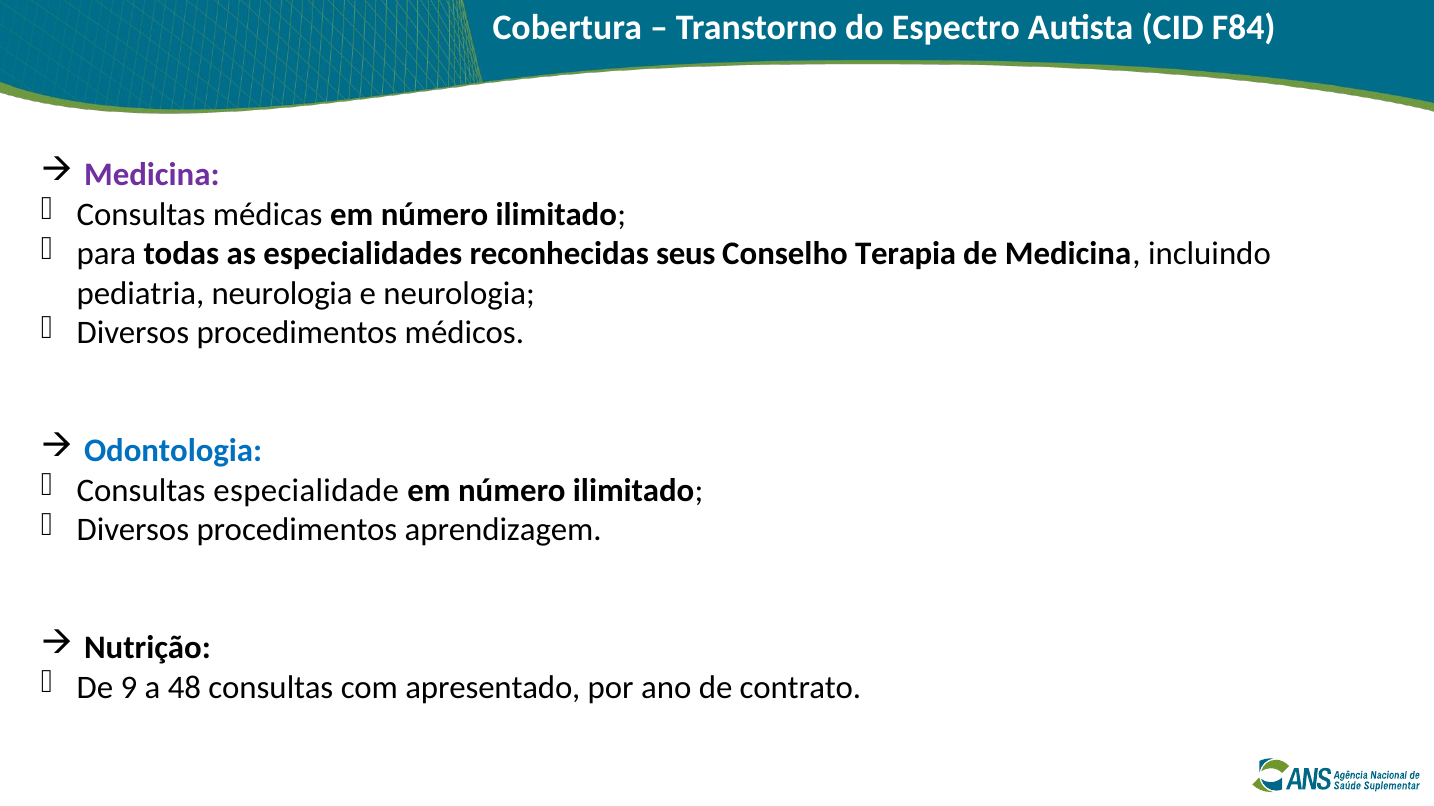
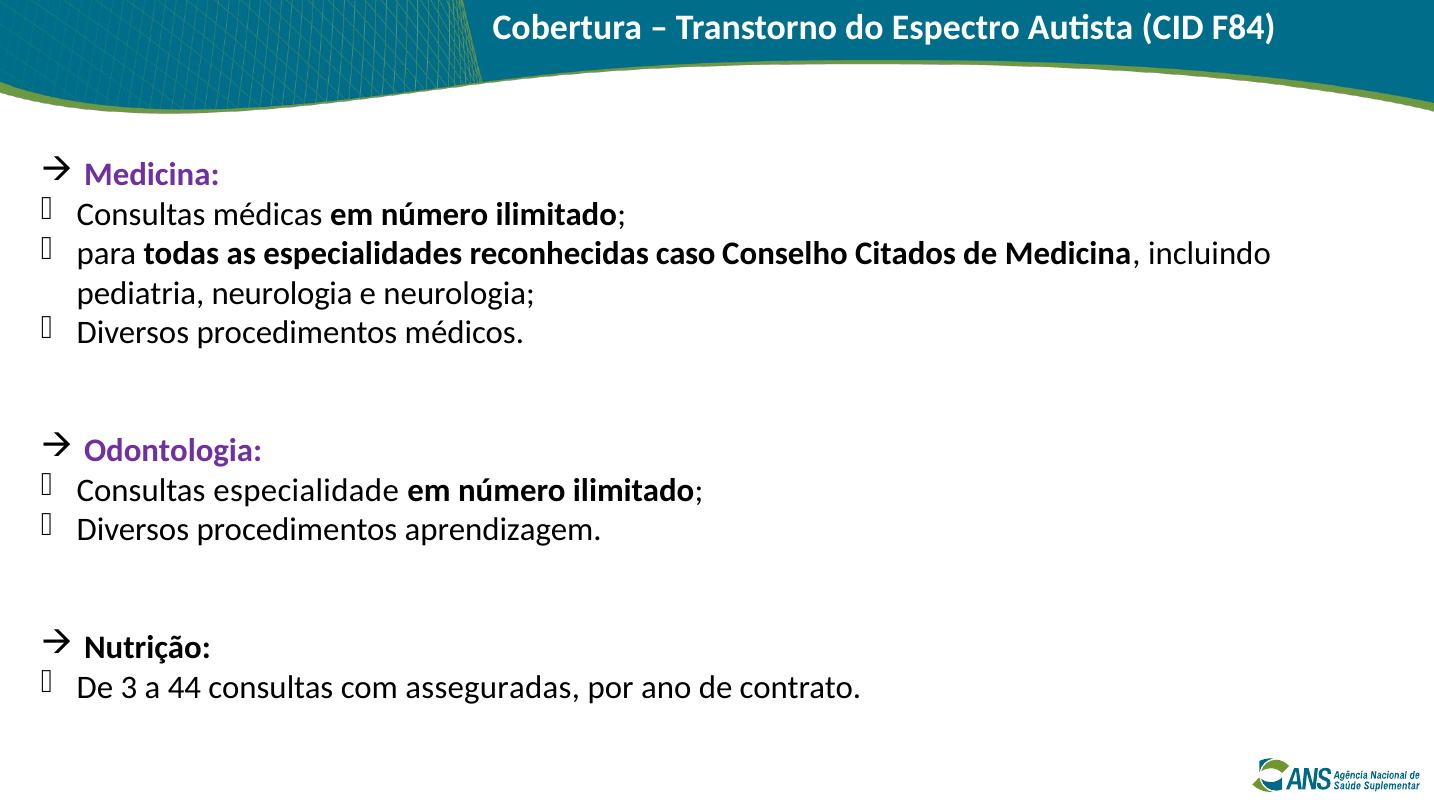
seus: seus -> caso
Terapia: Terapia -> Citados
Odontologia colour: blue -> purple
9: 9 -> 3
48: 48 -> 44
apresentado: apresentado -> asseguradas
